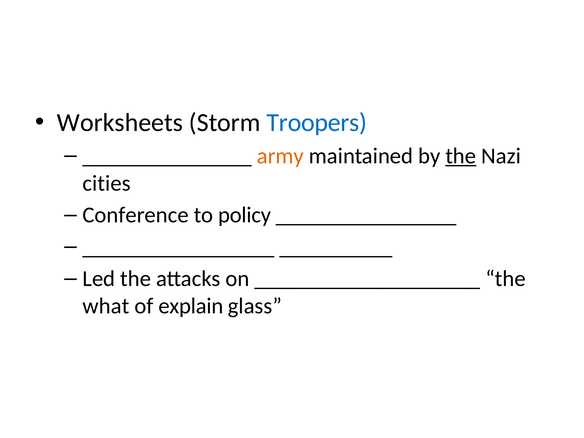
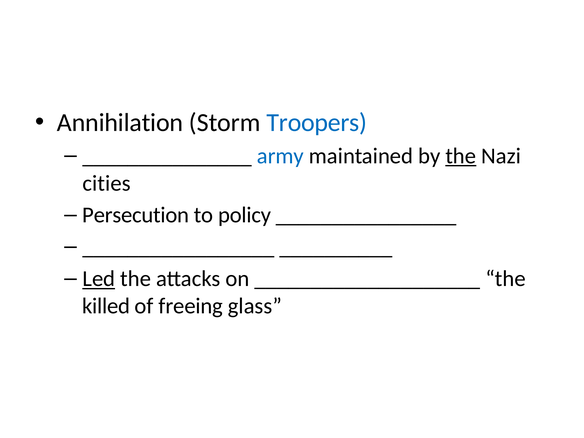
Worksheets: Worksheets -> Annihilation
army colour: orange -> blue
Conference: Conference -> Persecution
Led underline: none -> present
what: what -> killed
explain: explain -> freeing
